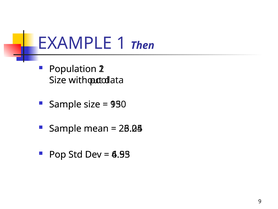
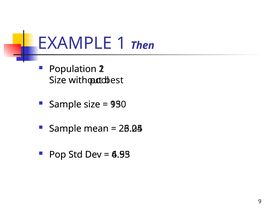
data: data -> best
